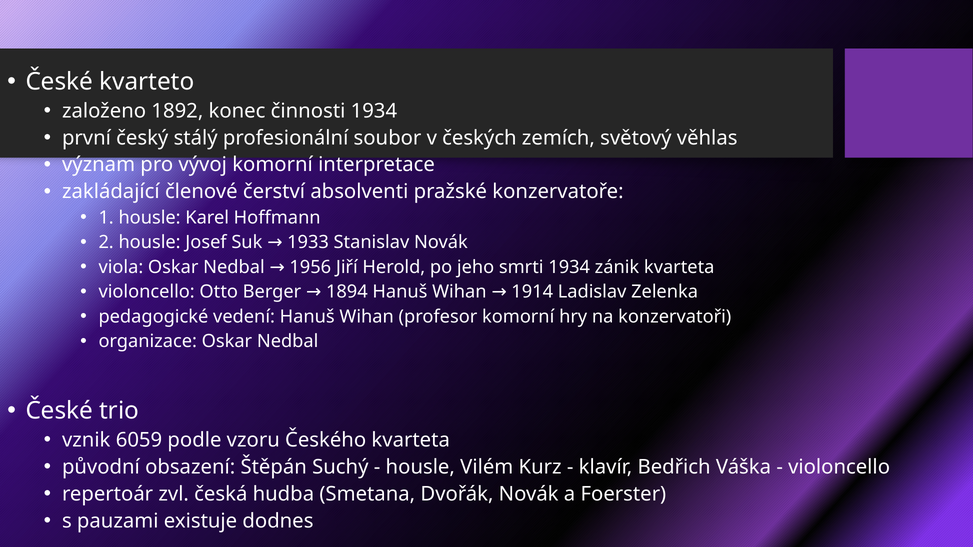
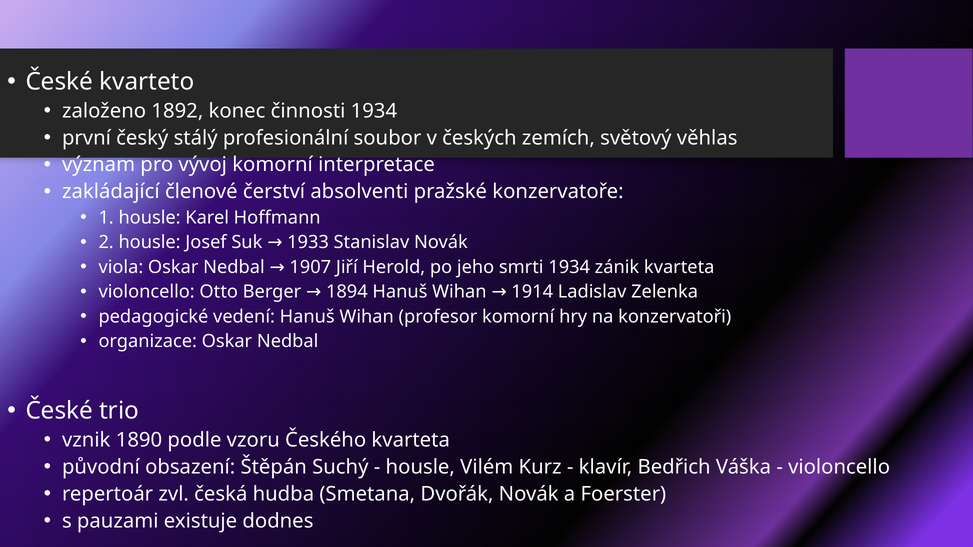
1956: 1956 -> 1907
6059: 6059 -> 1890
